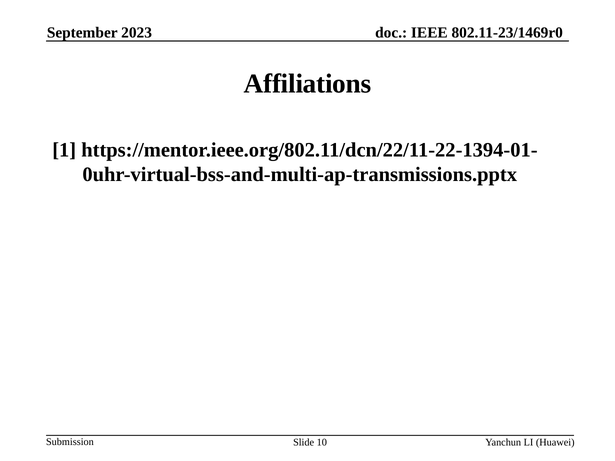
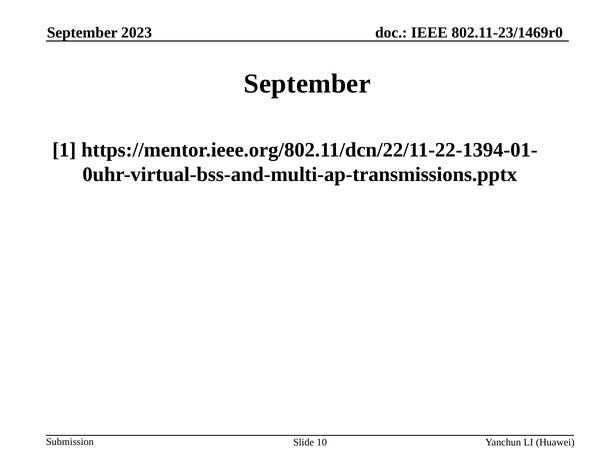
Affiliations at (308, 84): Affiliations -> September
